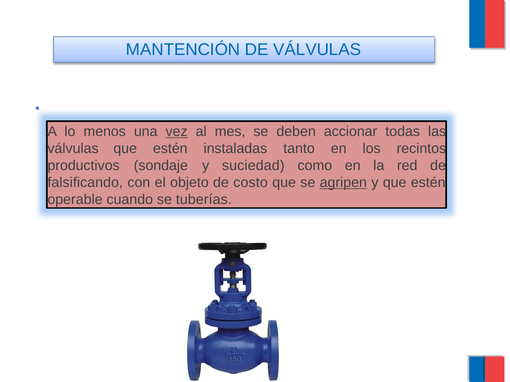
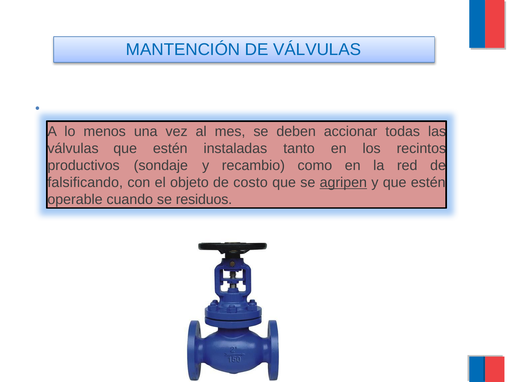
vez underline: present -> none
suciedad: suciedad -> recambio
tuberías: tuberías -> residuos
